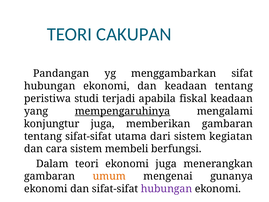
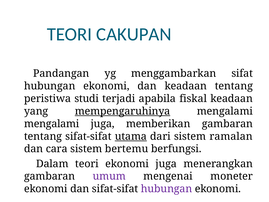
konjungtur at (52, 124): konjungtur -> mengalami
utama underline: none -> present
kegiatan: kegiatan -> ramalan
membeli: membeli -> bertemu
umum colour: orange -> purple
gunanya: gunanya -> moneter
